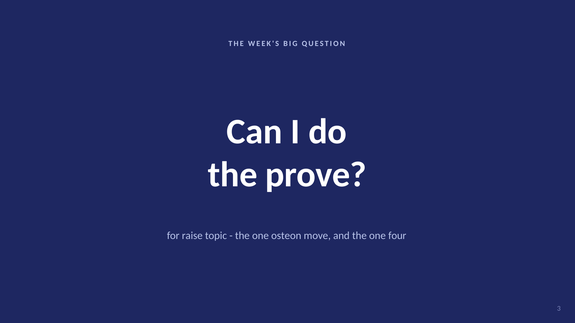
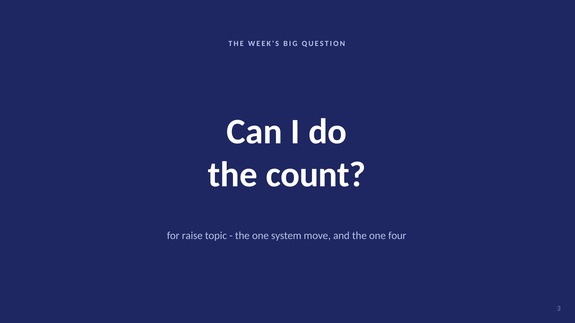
prove: prove -> count
osteon: osteon -> system
